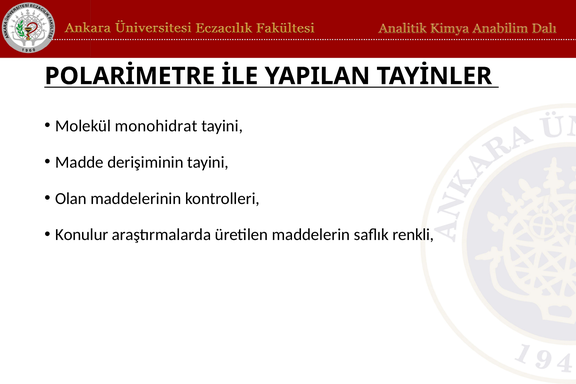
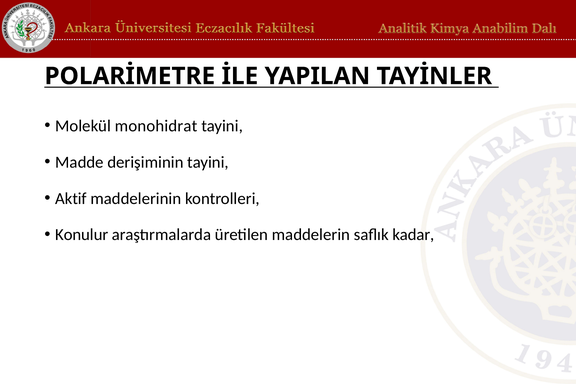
Olan: Olan -> Aktif
renkli: renkli -> kadar
